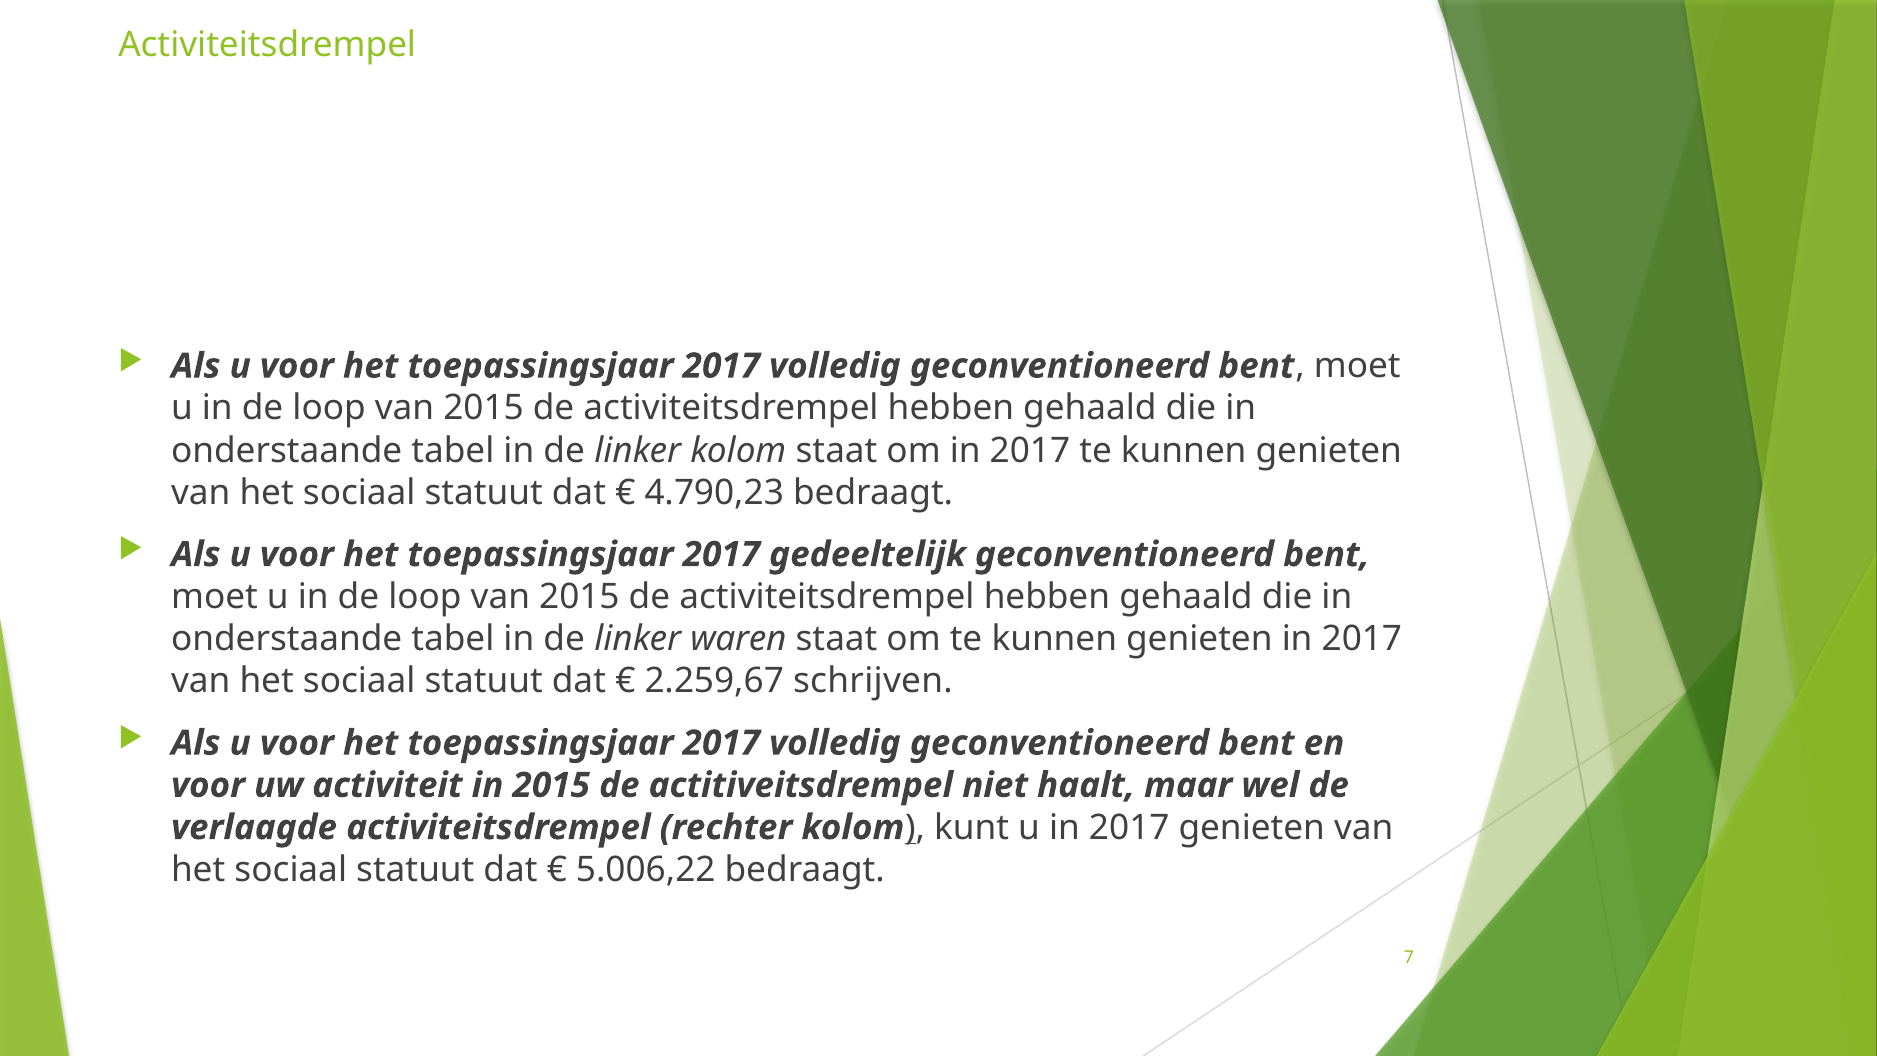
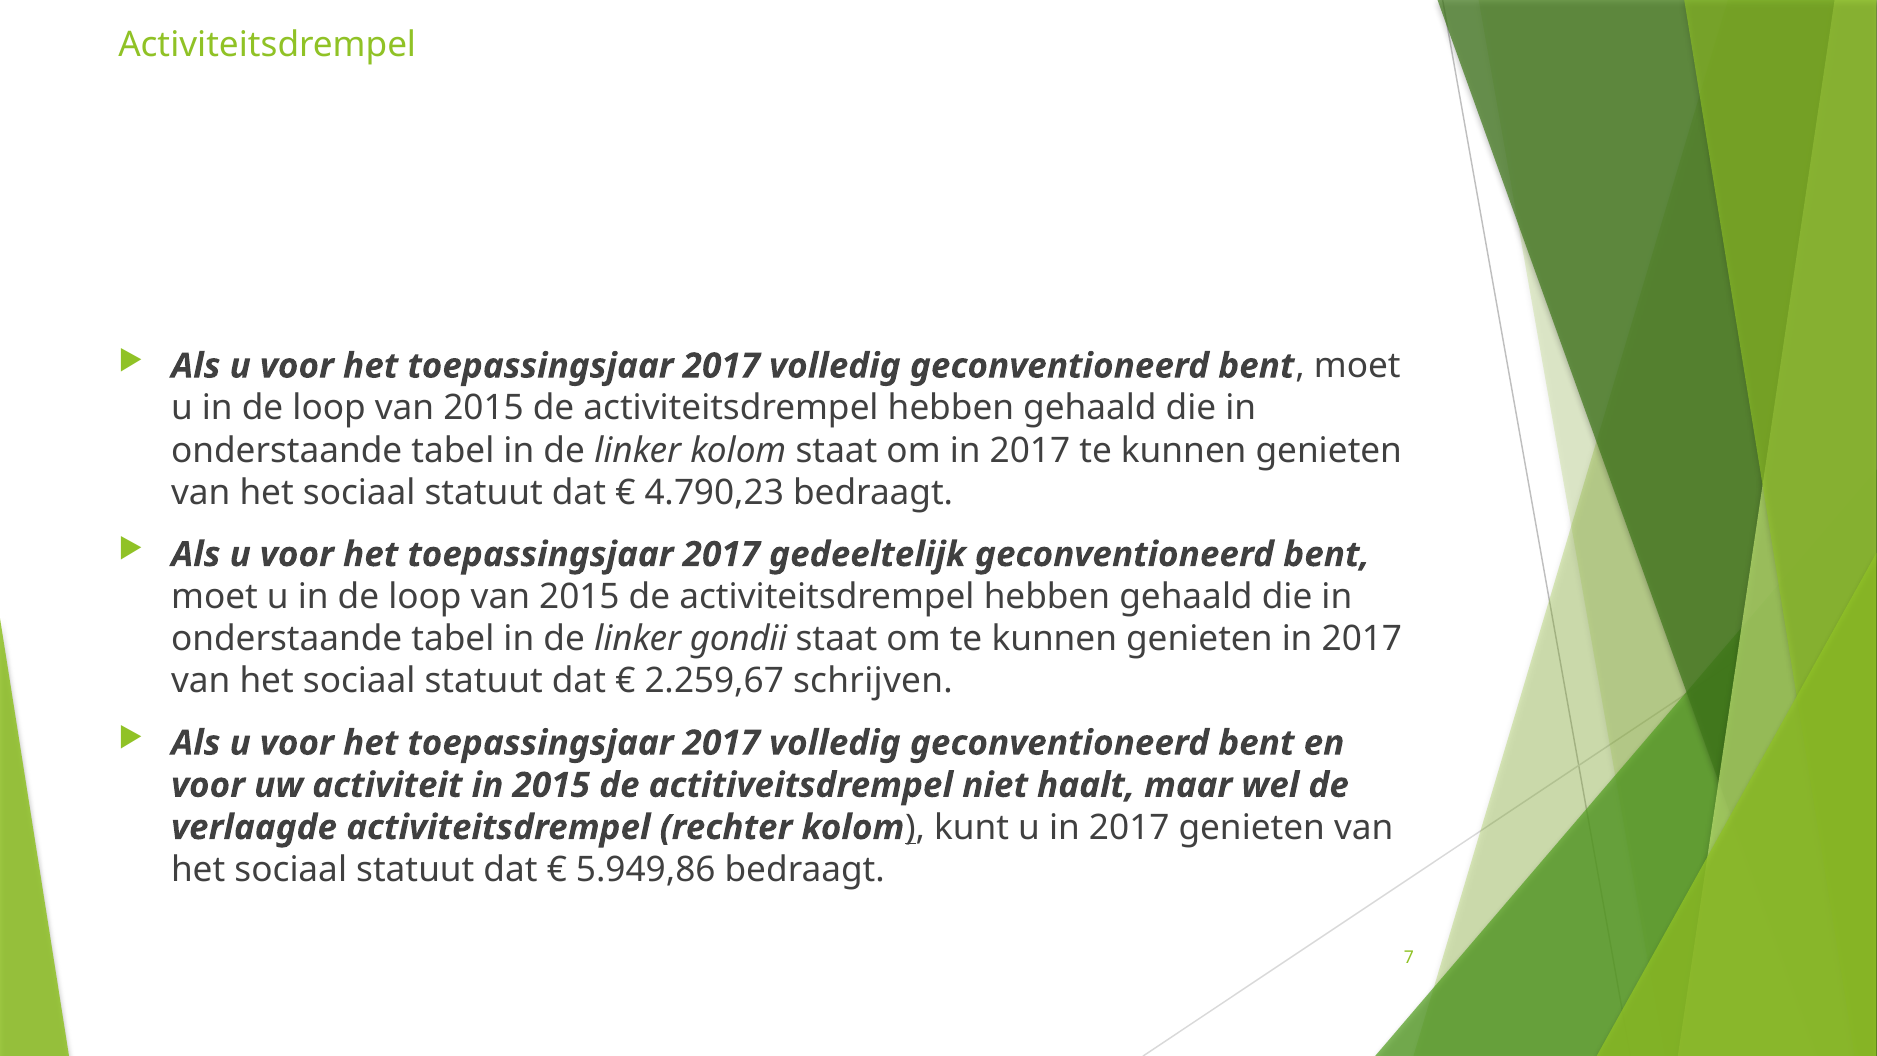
waren: waren -> gondii
5.006,22: 5.006,22 -> 5.949,86
